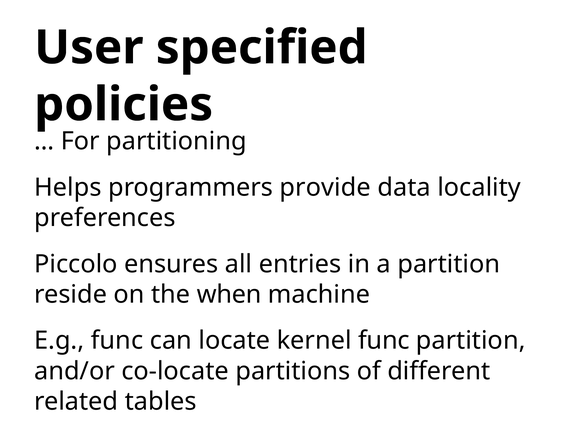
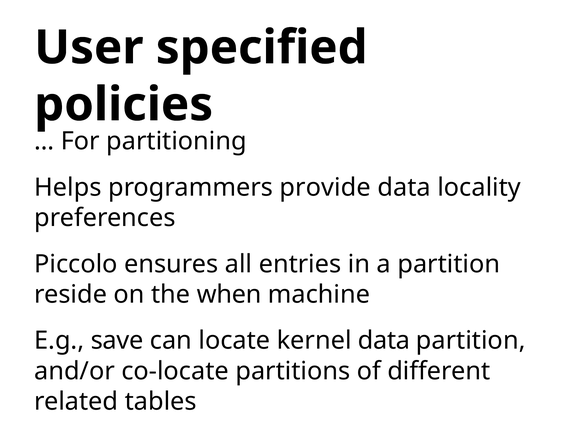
E.g func: func -> save
kernel func: func -> data
